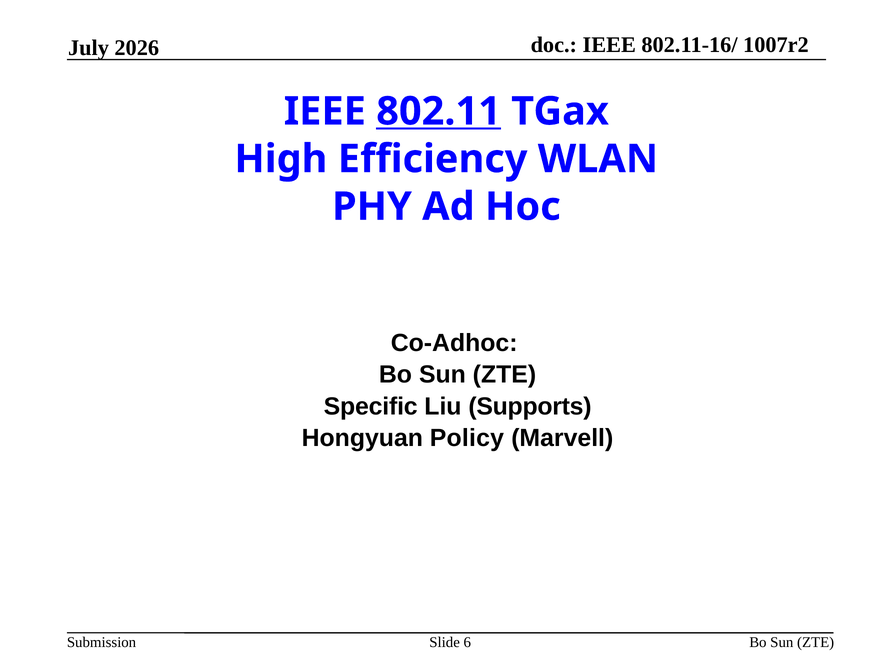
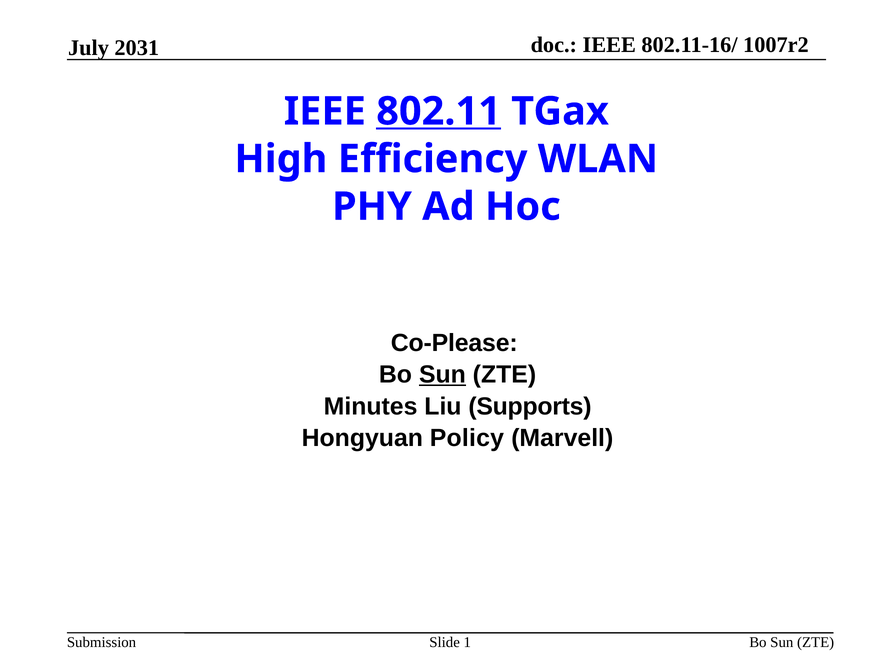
2026: 2026 -> 2031
Co-Adhoc: Co-Adhoc -> Co-Please
Sun at (442, 374) underline: none -> present
Specific: Specific -> Minutes
6: 6 -> 1
